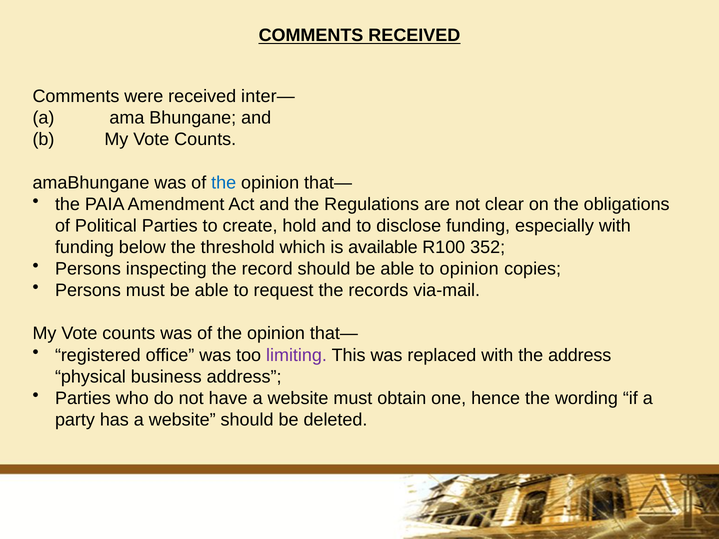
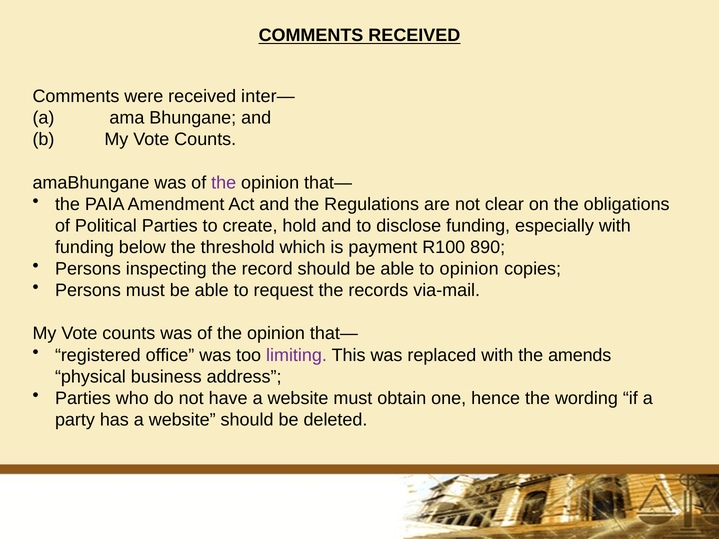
the at (224, 183) colour: blue -> purple
available: available -> payment
352: 352 -> 890
the address: address -> amends
